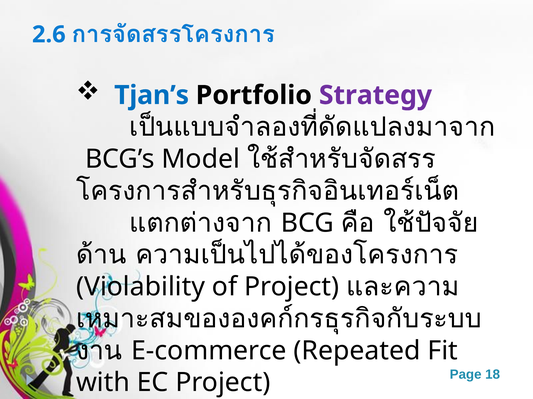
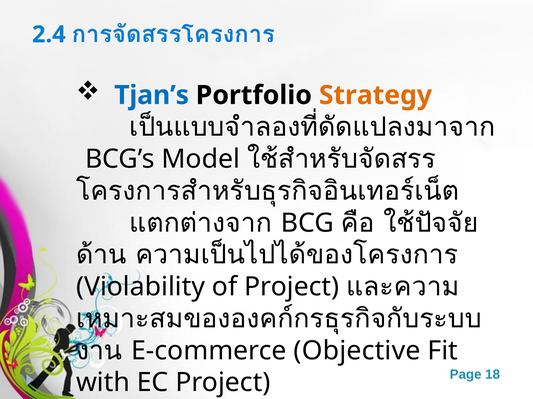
2.6: 2.6 -> 2.4
Strategy colour: purple -> orange
Repeated: Repeated -> Objective
